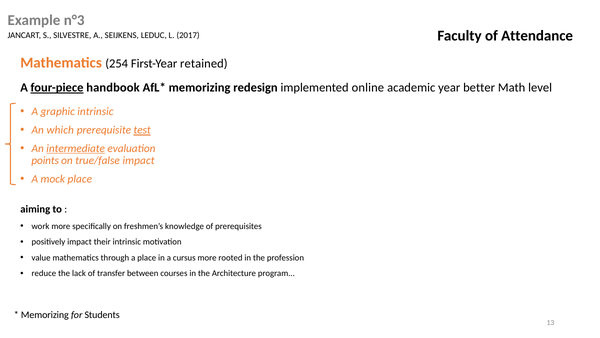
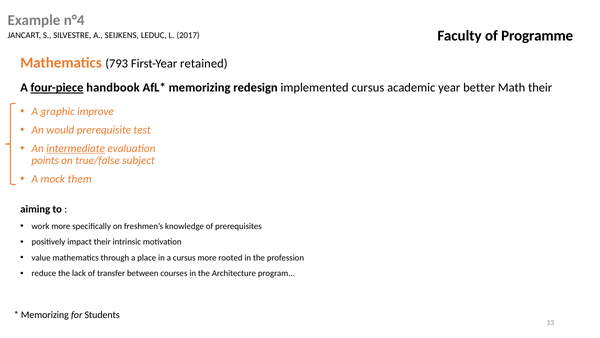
n°3: n°3 -> n°4
Attendance: Attendance -> Programme
254: 254 -> 793
implemented online: online -> cursus
Math level: level -> their
graphic intrinsic: intrinsic -> improve
which: which -> would
test underline: present -> none
true/false impact: impact -> subject
mock place: place -> them
